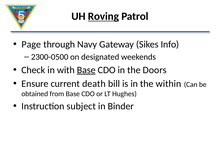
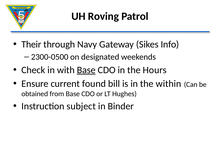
Roving underline: present -> none
Page: Page -> Their
Doors: Doors -> Hours
death: death -> found
